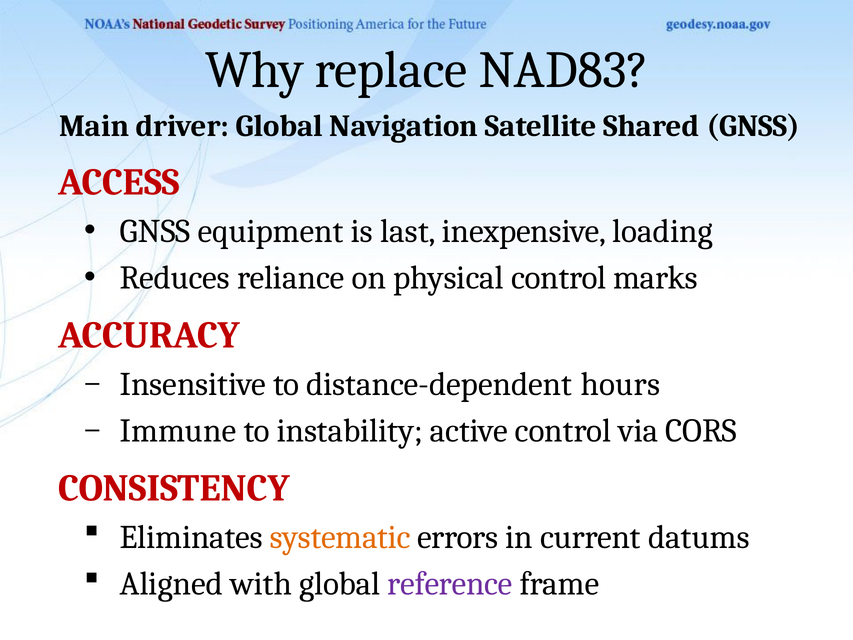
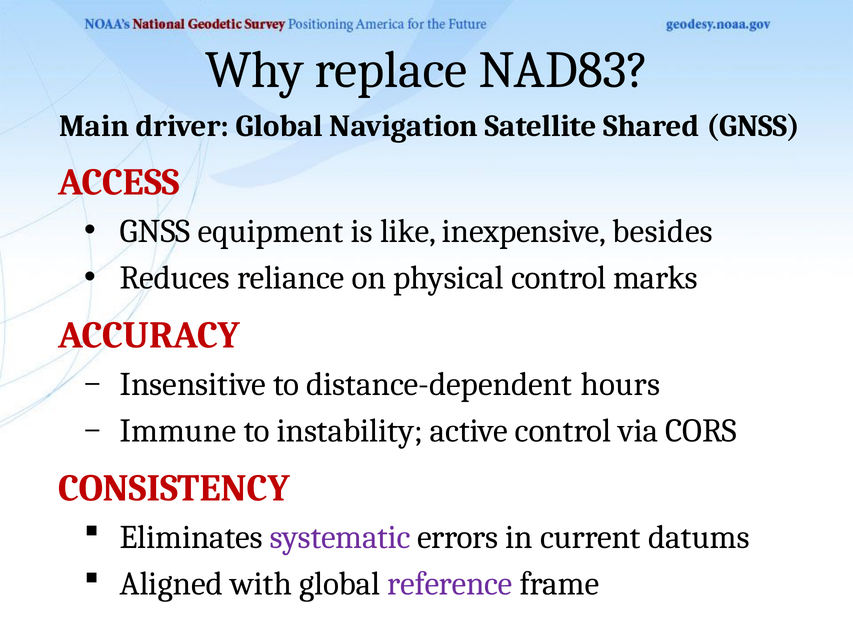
last: last -> like
loading: loading -> besides
systematic colour: orange -> purple
